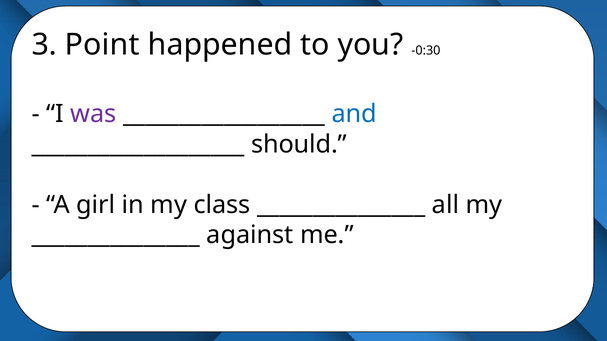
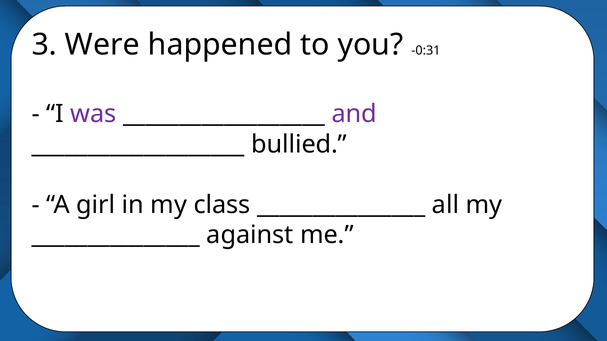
Point: Point -> Were
-0:30: -0:30 -> -0:31
and colour: blue -> purple
should: should -> bullied
